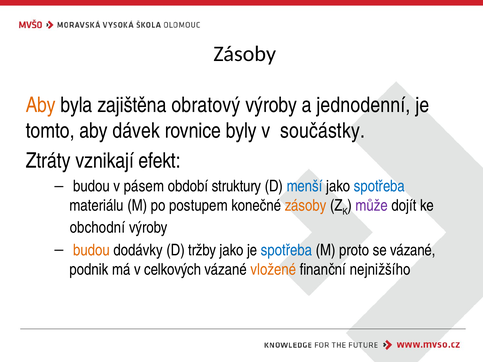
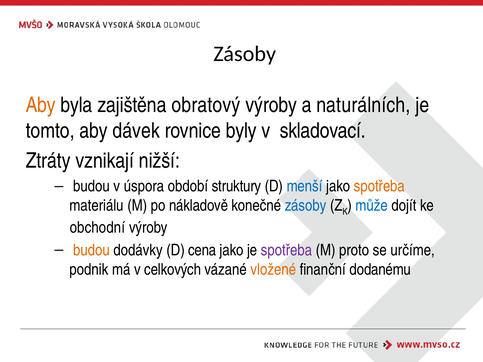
jednodenní: jednodenní -> naturálních
součástky: součástky -> skladovací
efekt: efekt -> nižší
pásem: pásem -> úspora
spotřeba at (379, 186) colour: blue -> orange
postupem: postupem -> nákladově
zásoby at (306, 206) colour: orange -> blue
může colour: purple -> blue
tržby: tržby -> cena
spotřeba at (287, 250) colour: blue -> purple
se vázané: vázané -> určíme
nejnižšího: nejnižšího -> dodanému
